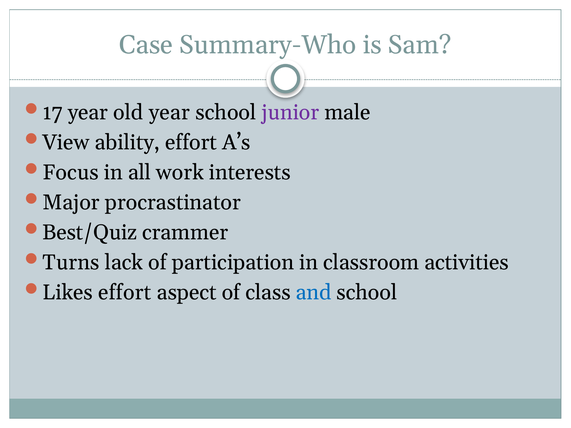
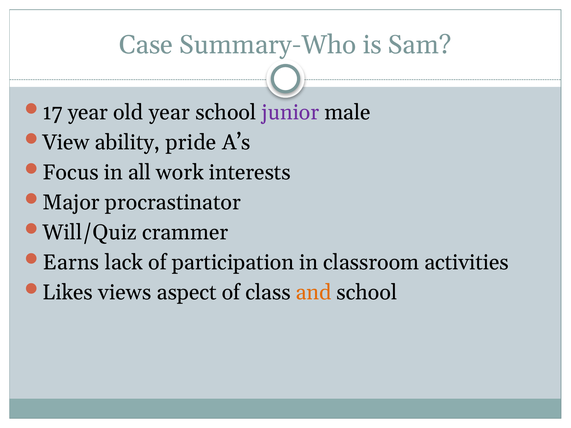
ability effort: effort -> pride
Best/Quiz: Best/Quiz -> Will/Quiz
Turns: Turns -> Earns
Likes effort: effort -> views
and colour: blue -> orange
